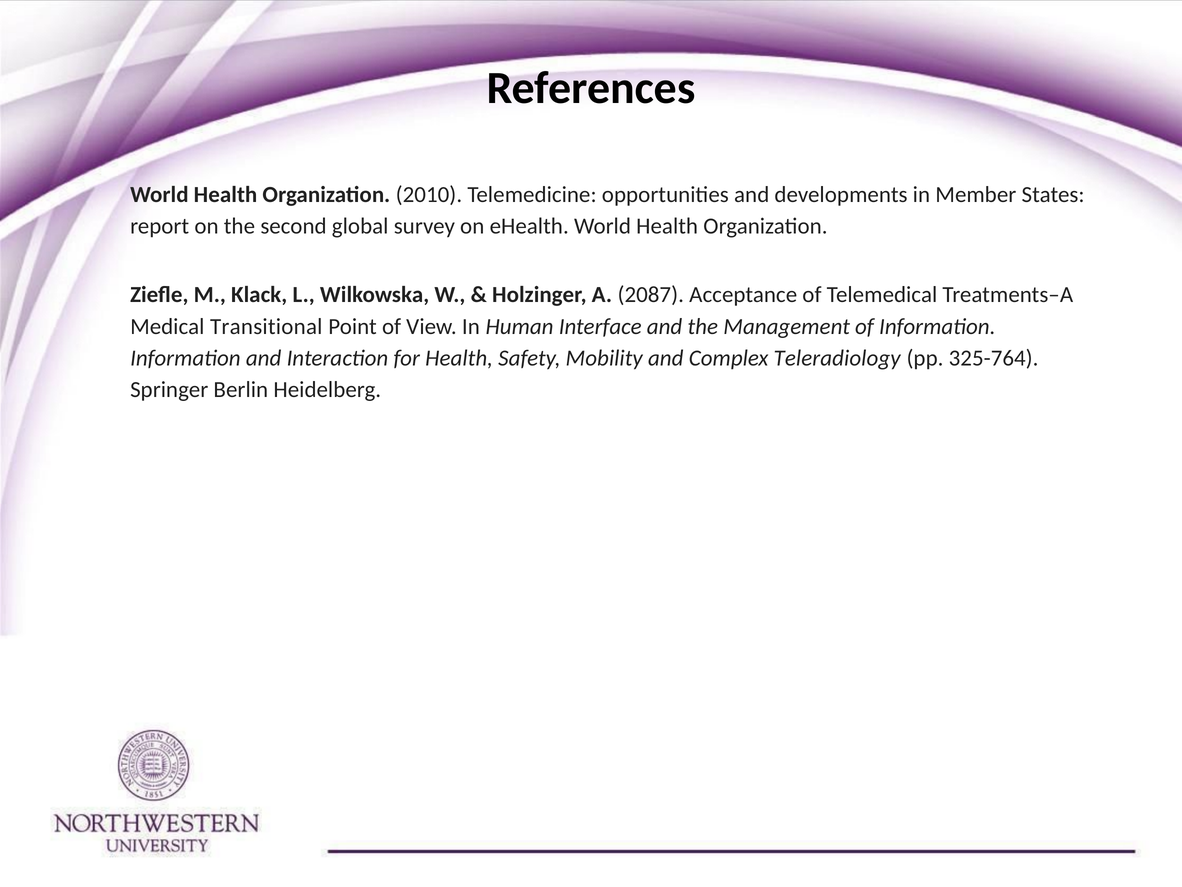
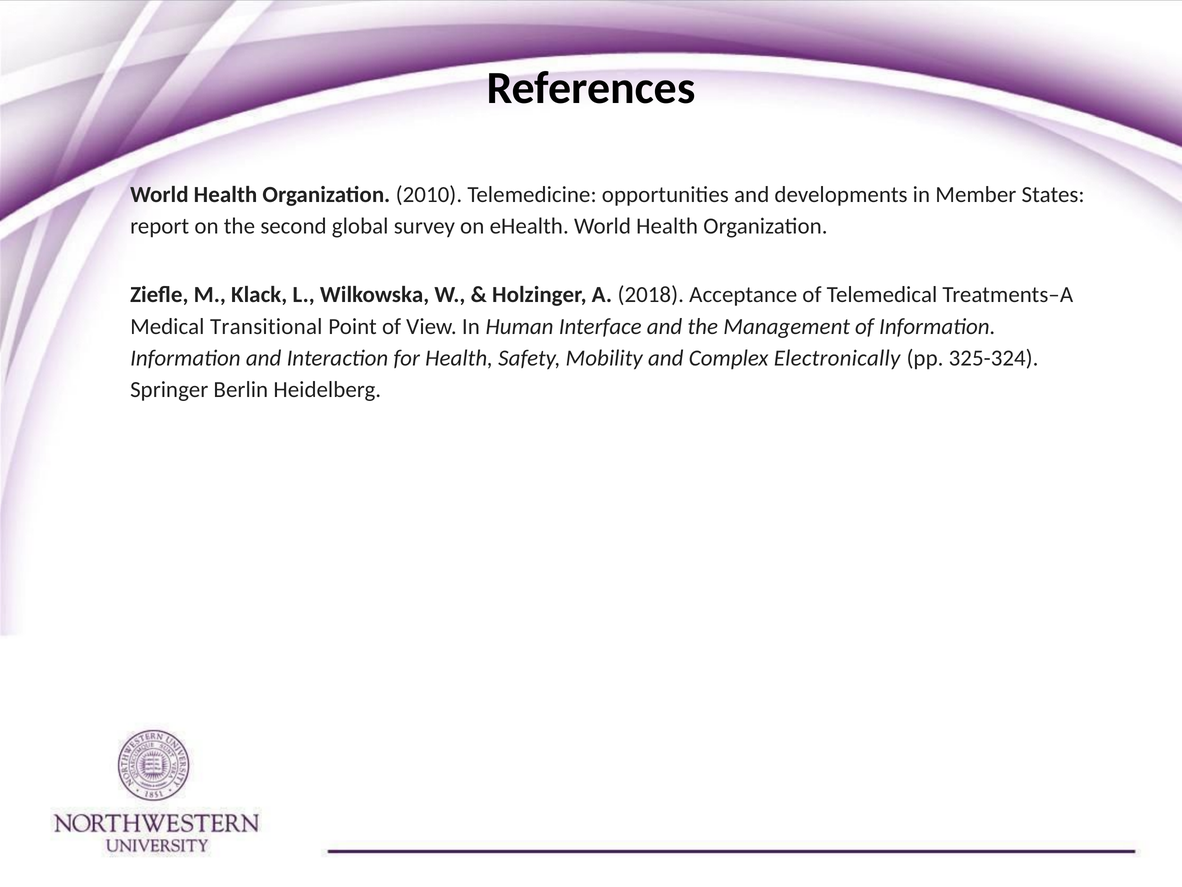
2087: 2087 -> 2018
Teleradiology: Teleradiology -> Electronically
325-764: 325-764 -> 325-324
